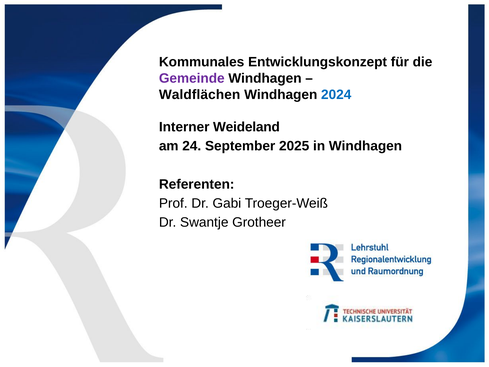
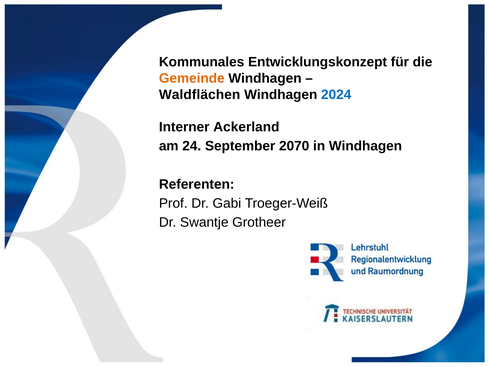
Gemeinde colour: purple -> orange
Weideland: Weideland -> Ackerland
2025: 2025 -> 2070
